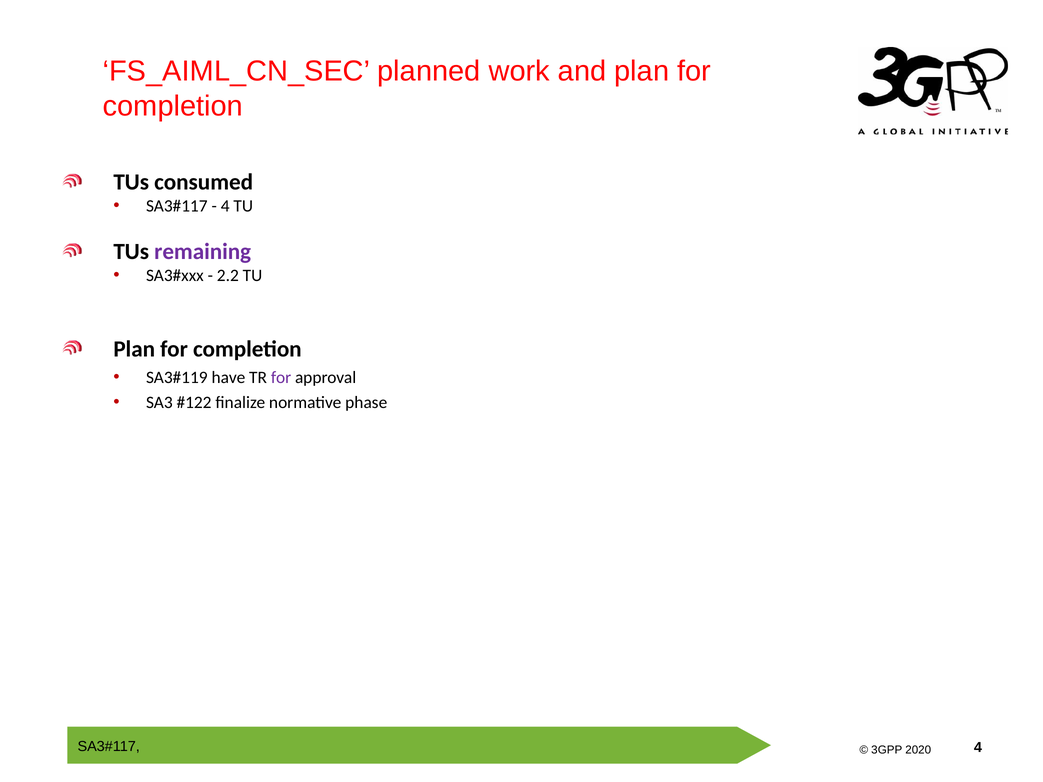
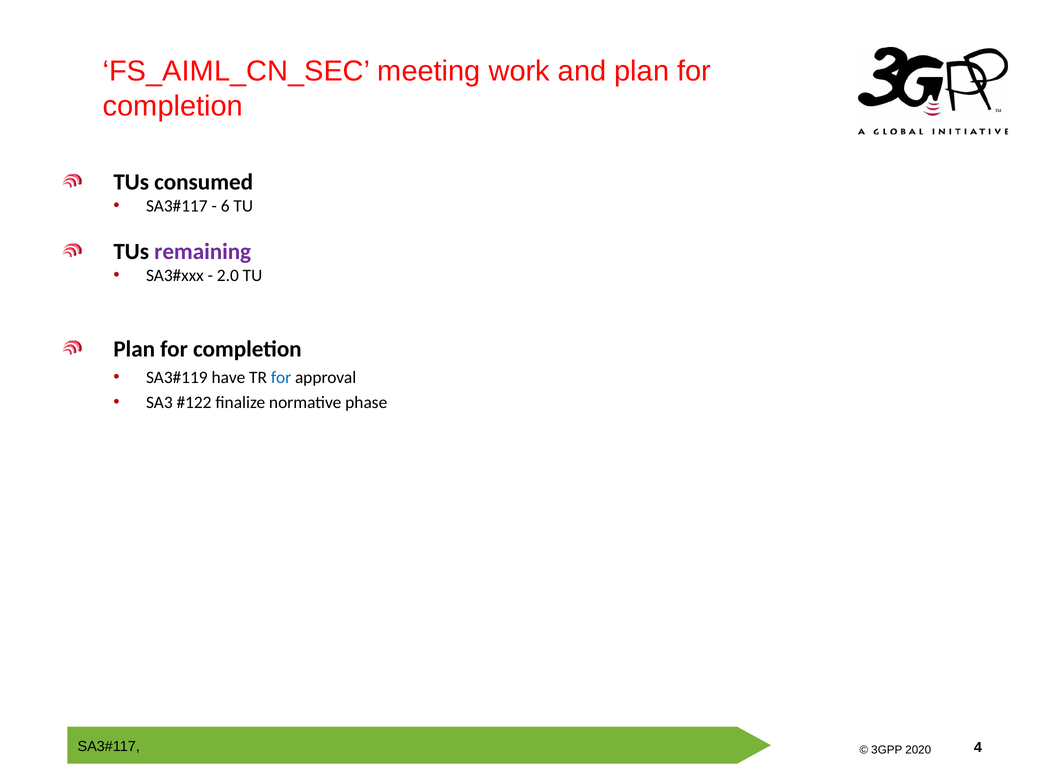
planned: planned -> meeting
4 at (225, 206): 4 -> 6
2.2: 2.2 -> 2.0
for at (281, 377) colour: purple -> blue
